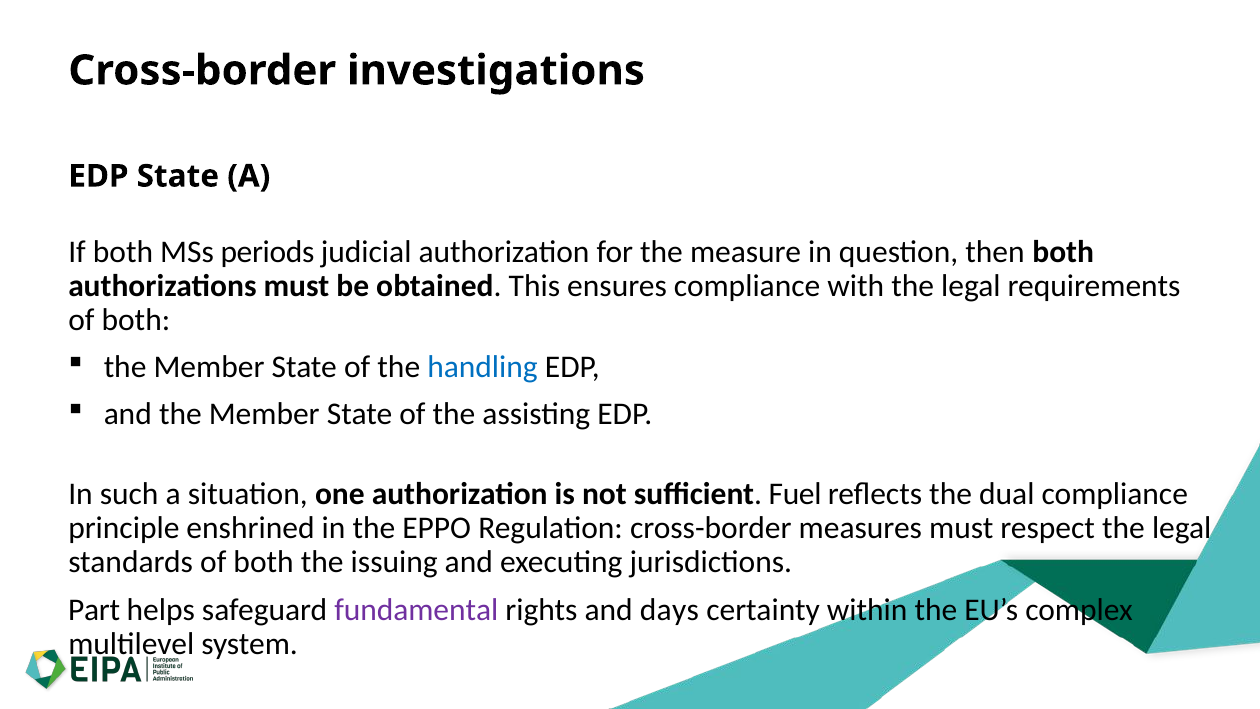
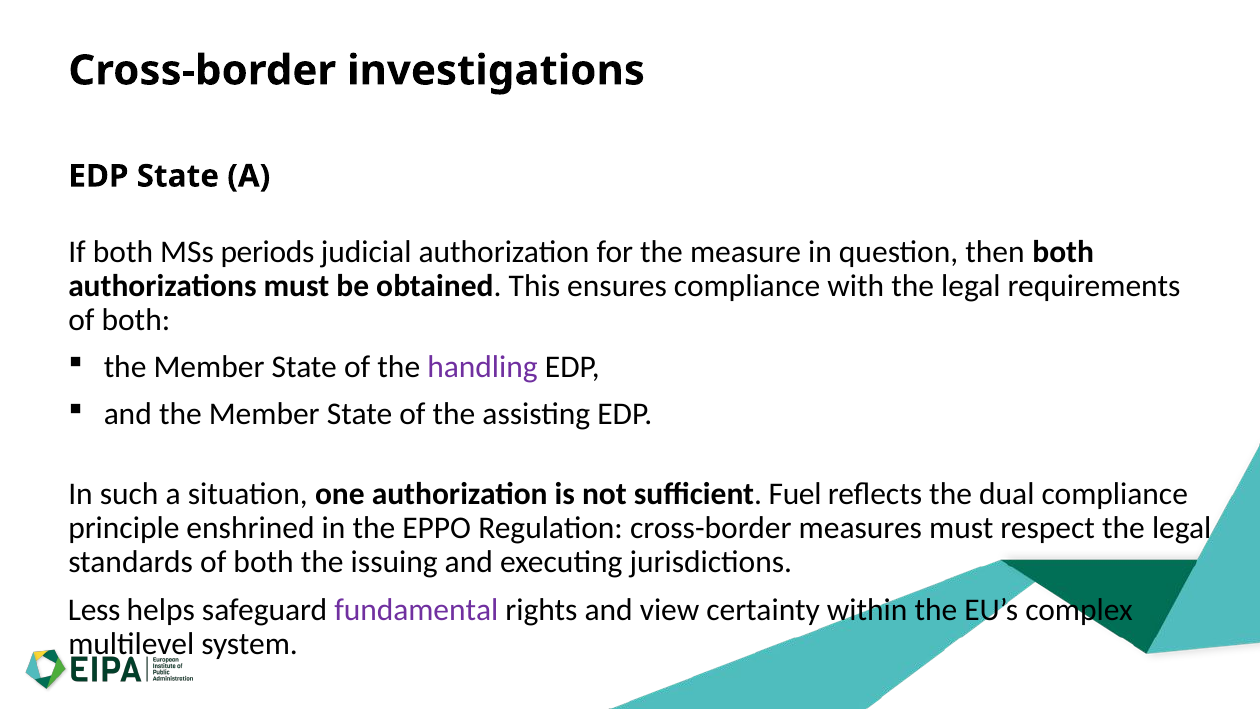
handling colour: blue -> purple
Part: Part -> Less
days: days -> view
